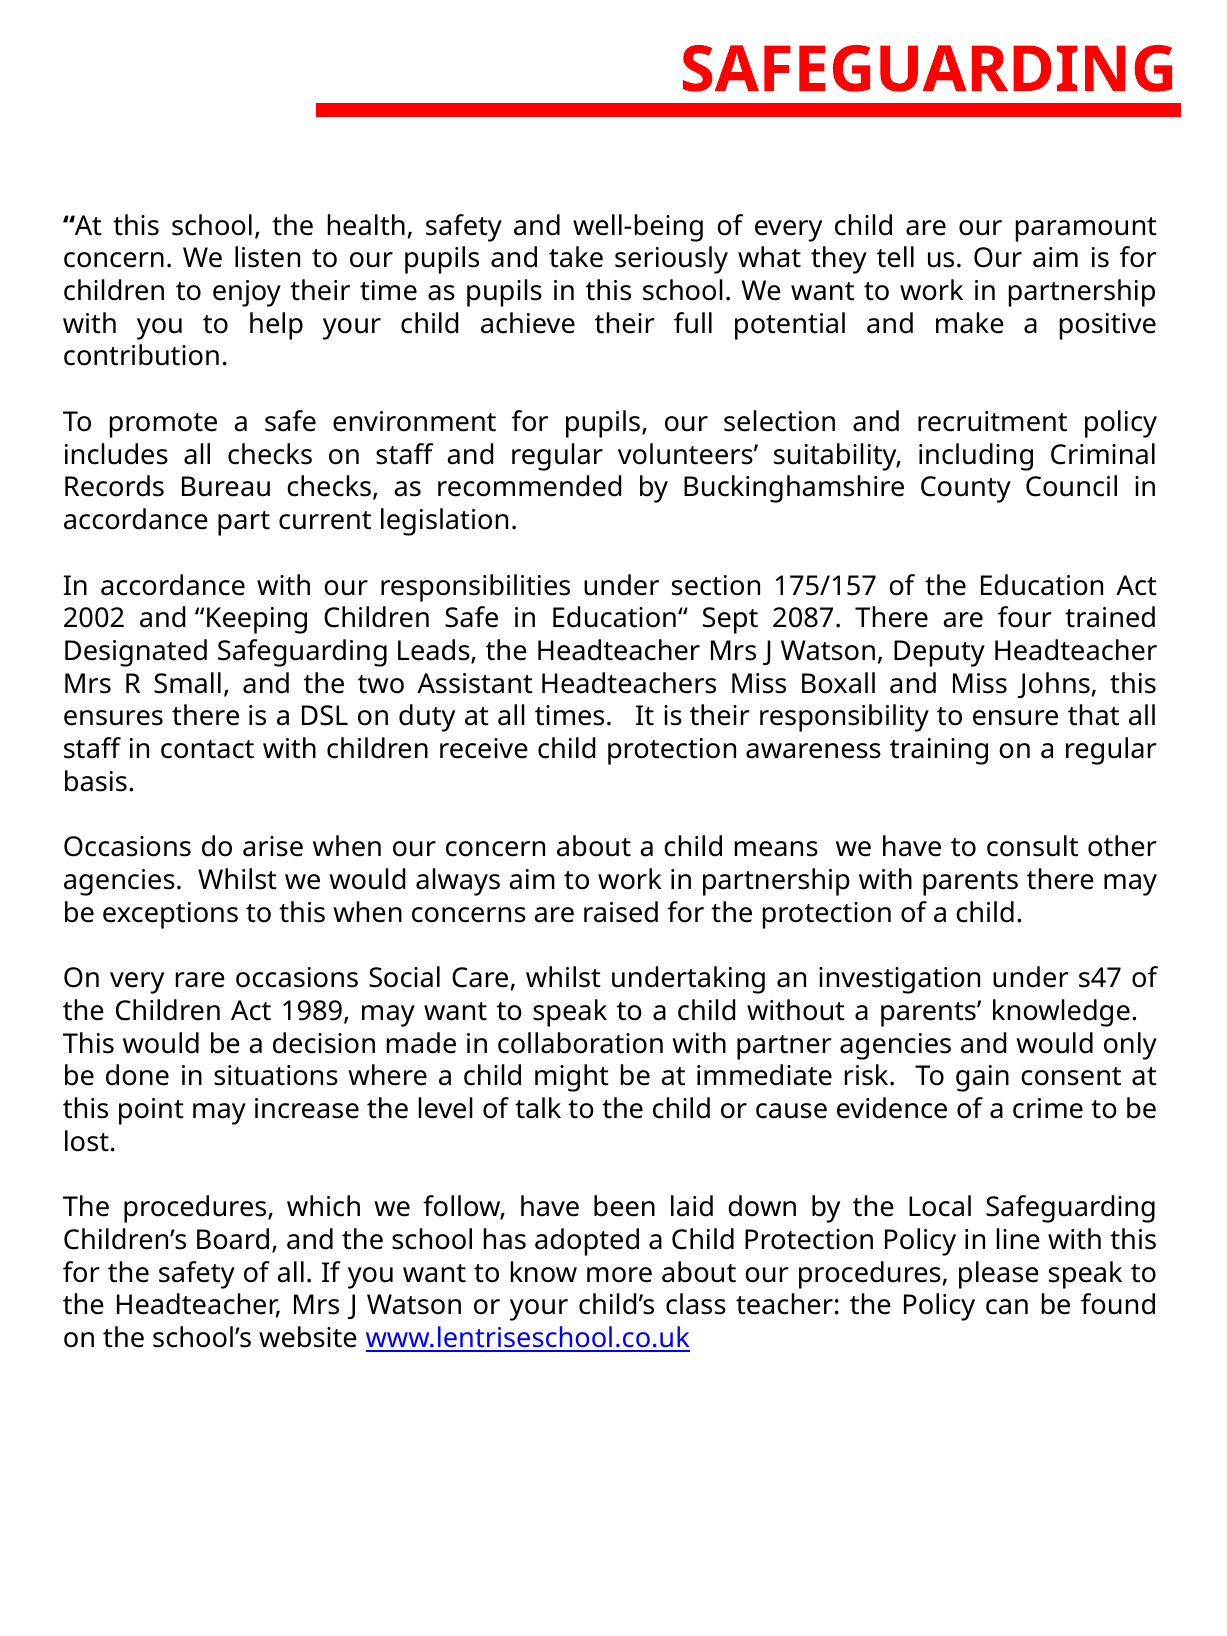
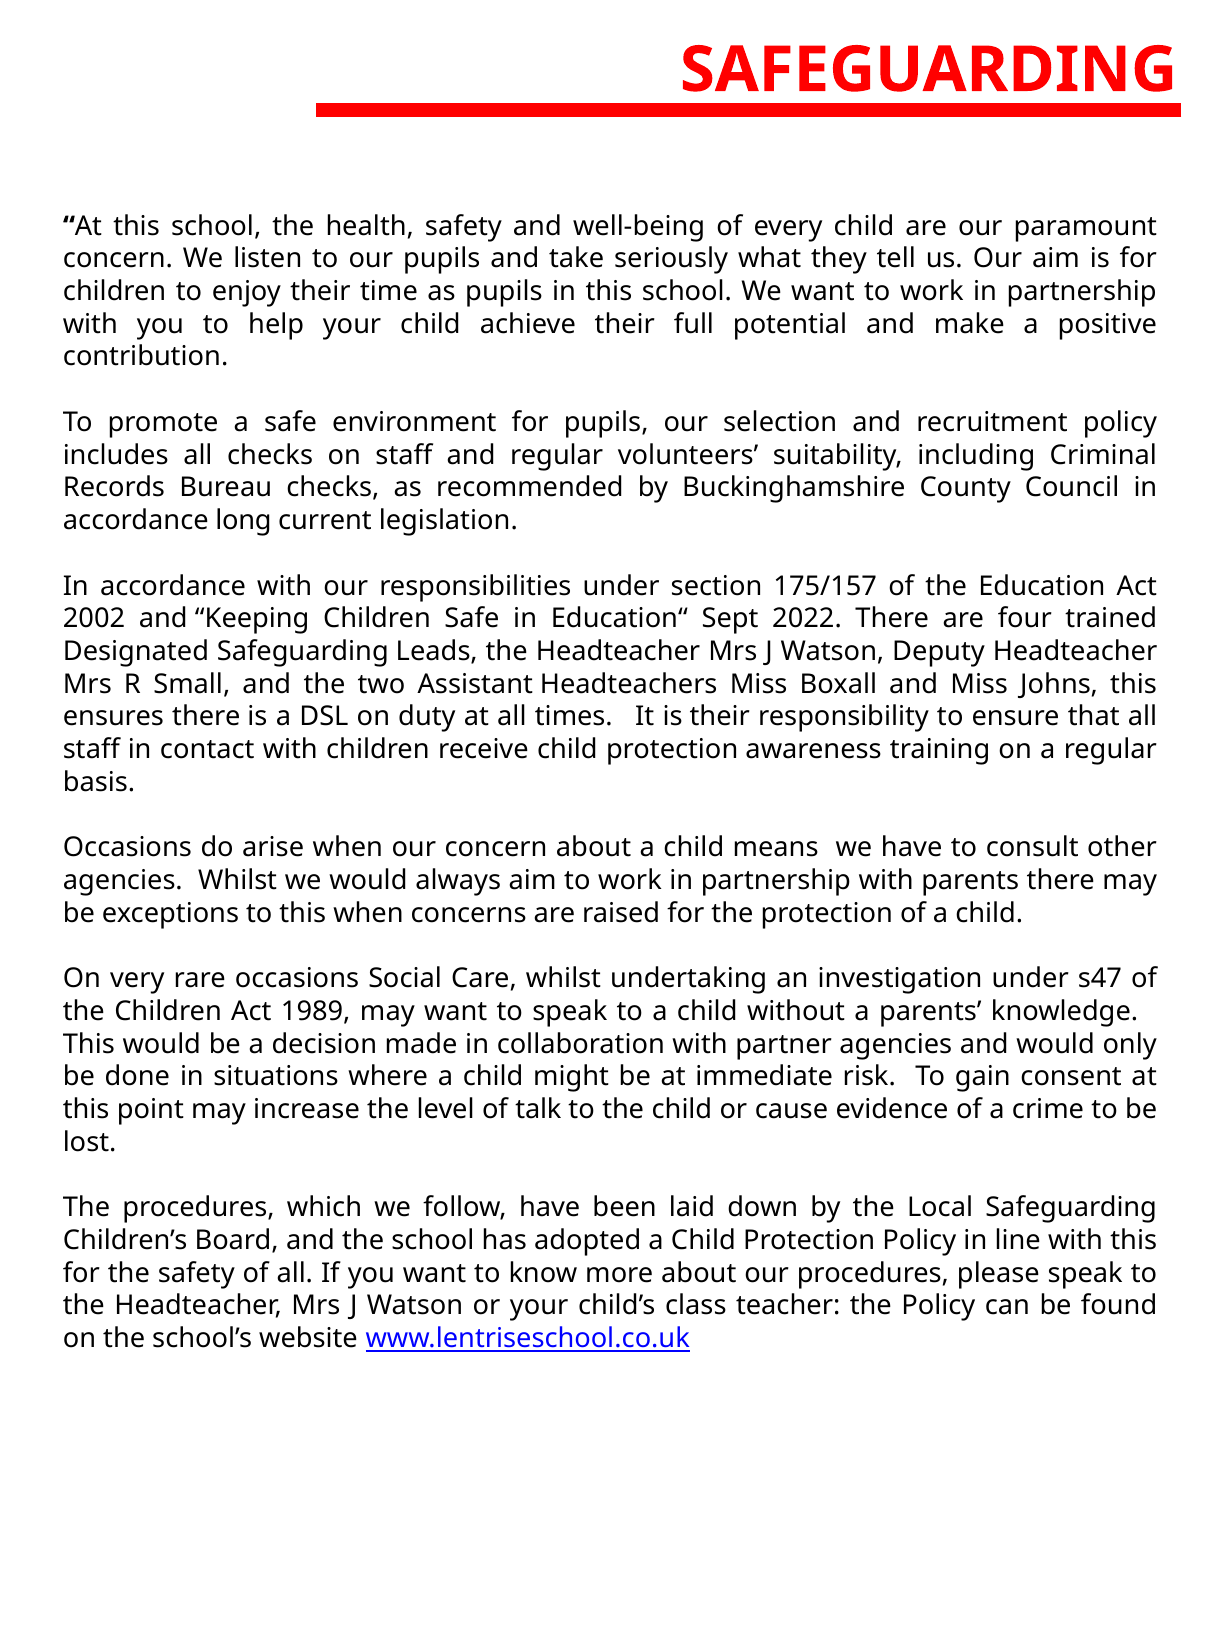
part: part -> long
2087: 2087 -> 2022
